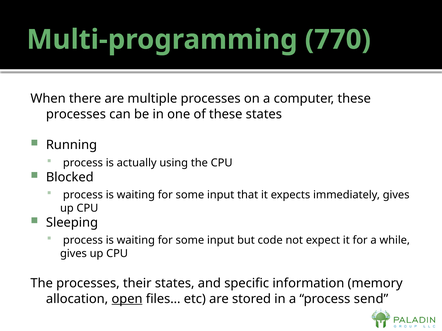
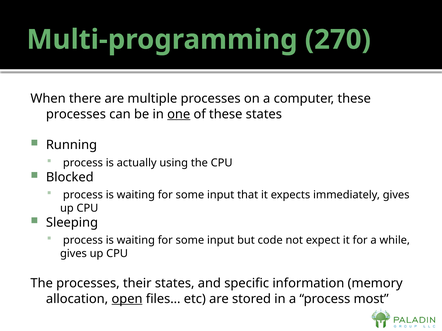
770: 770 -> 270
one underline: none -> present
send: send -> most
